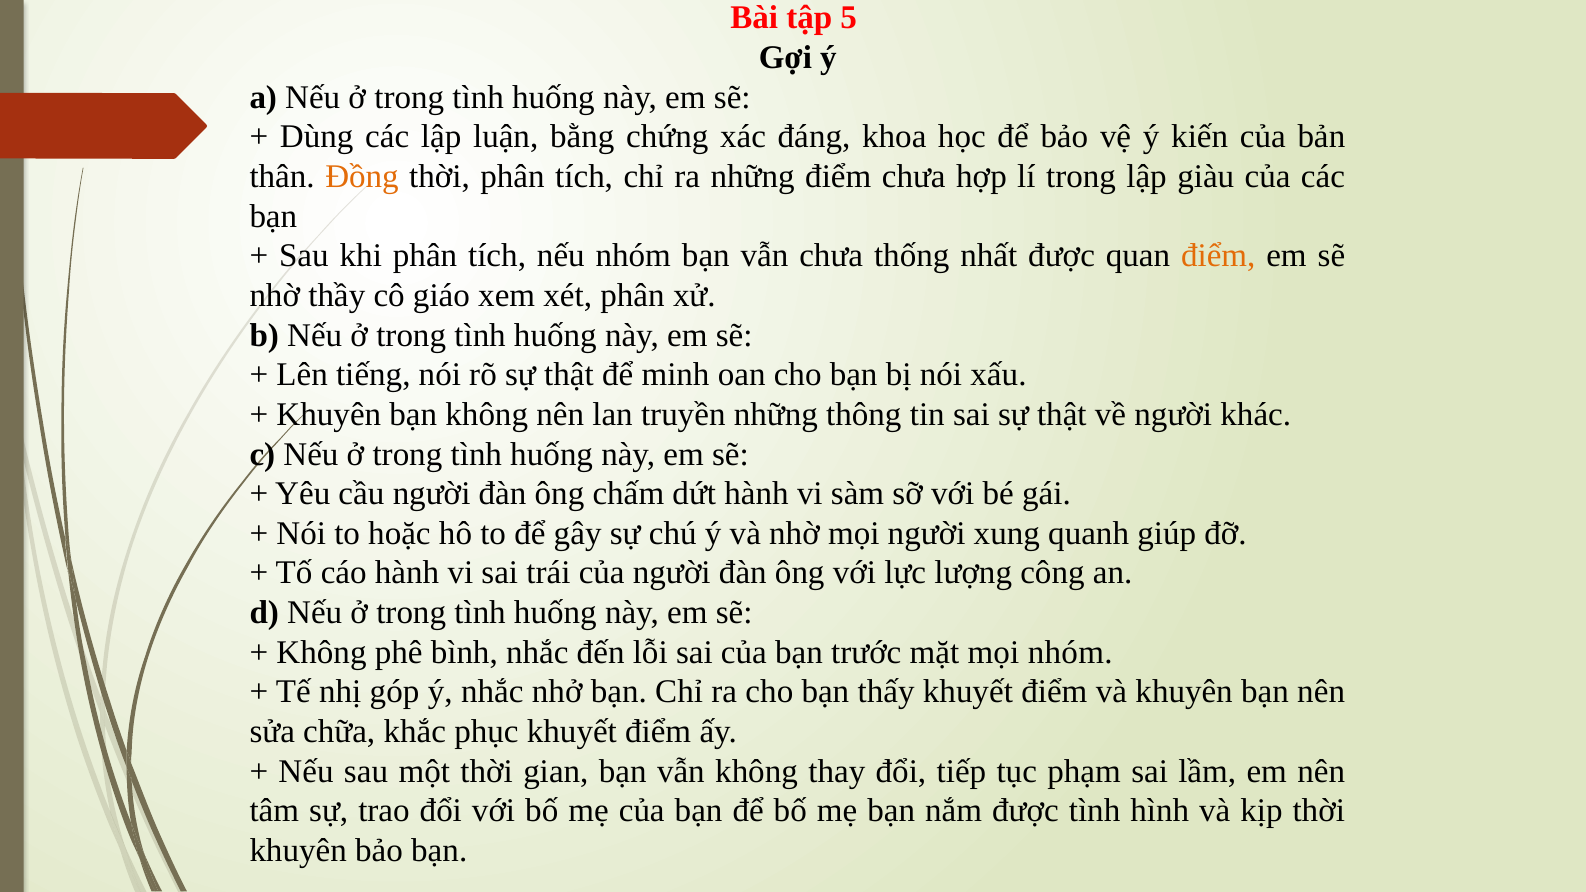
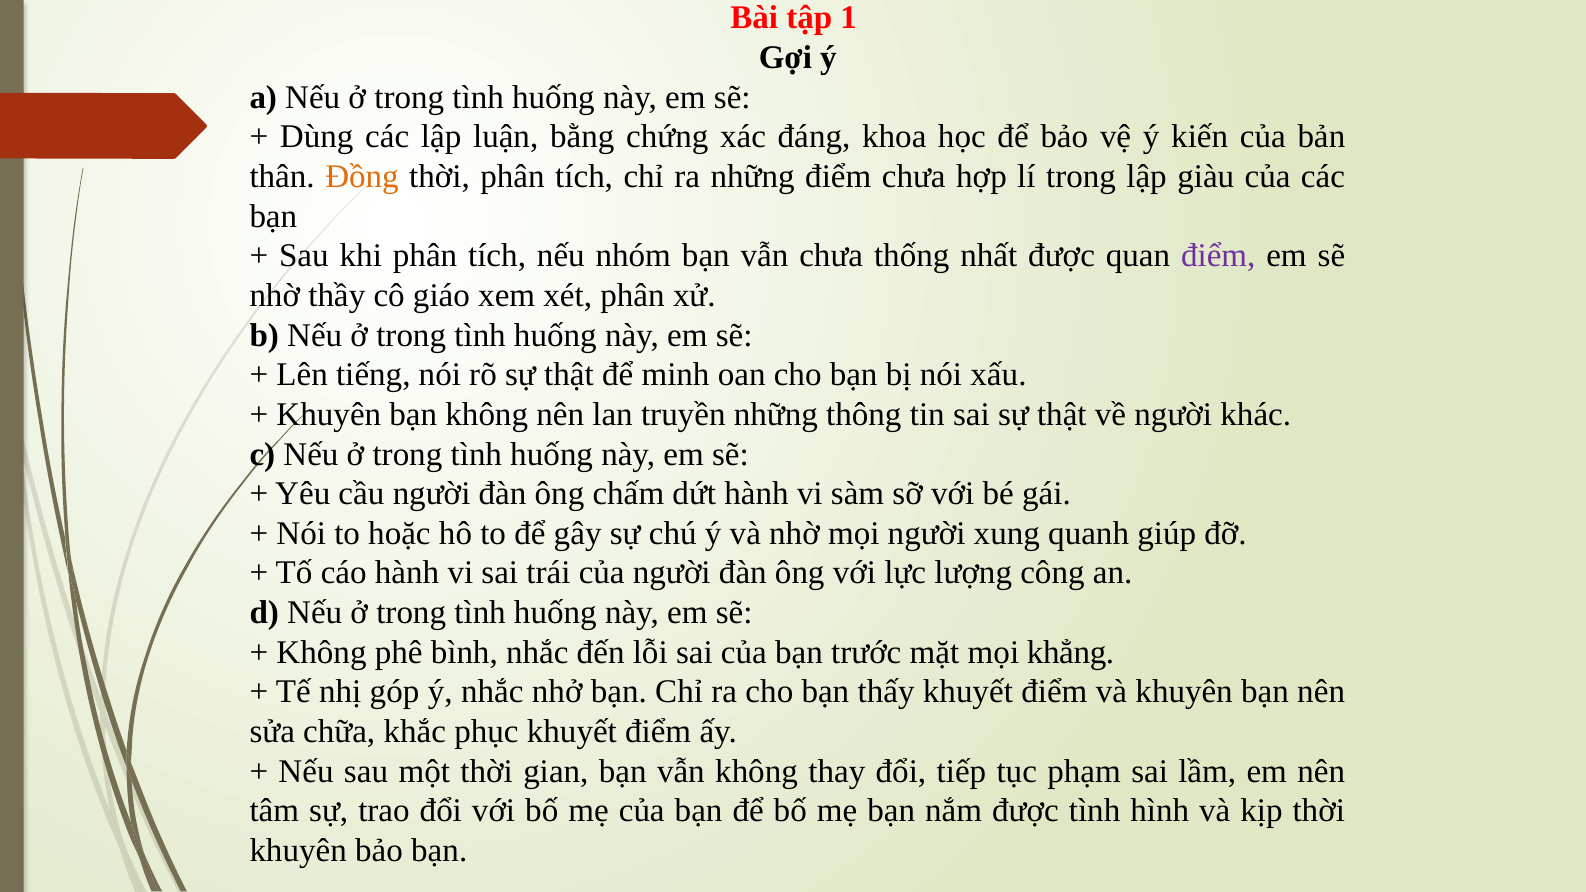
5: 5 -> 1
điểm at (1218, 256) colour: orange -> purple
mọi nhóm: nhóm -> khẳng
